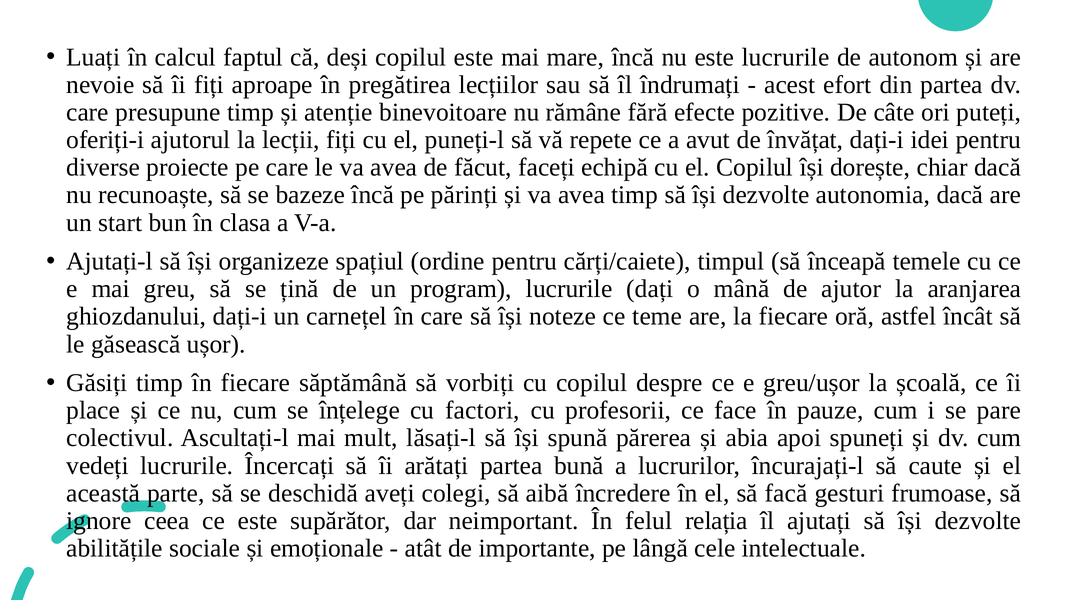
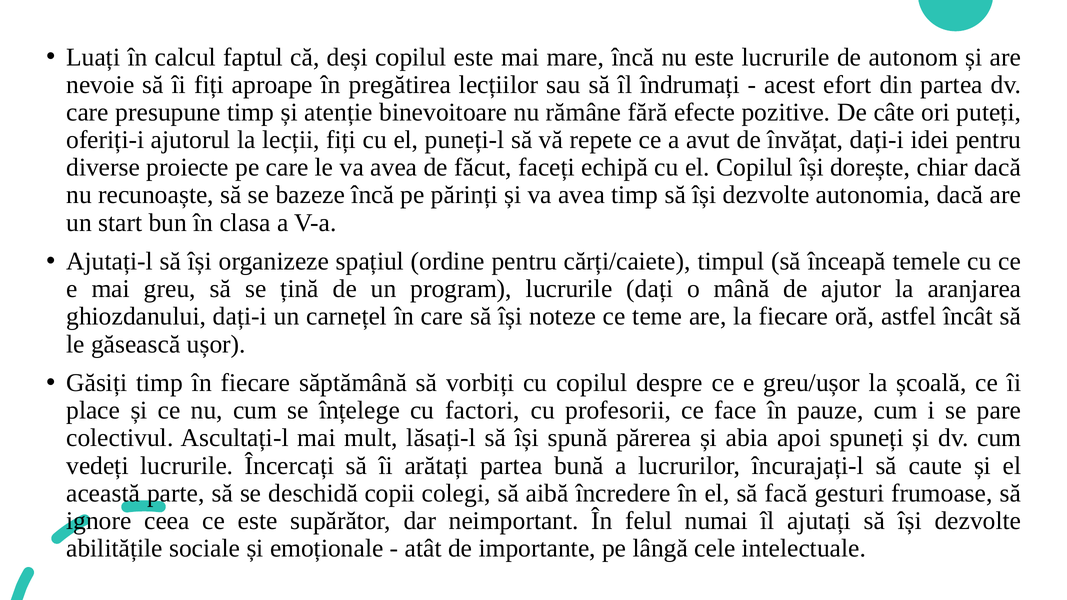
aveți: aveți -> copii
relația: relația -> numai
